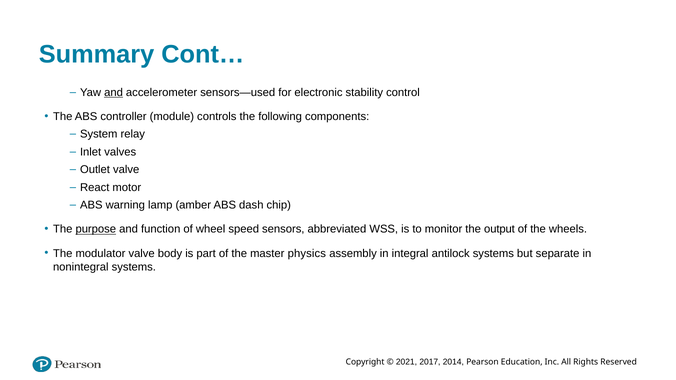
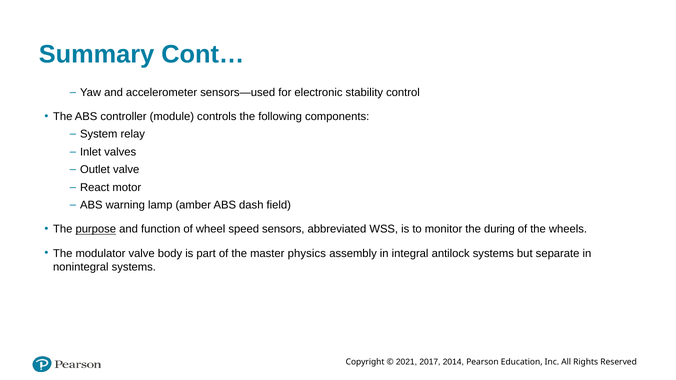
and at (114, 93) underline: present -> none
chip: chip -> field
output: output -> during
